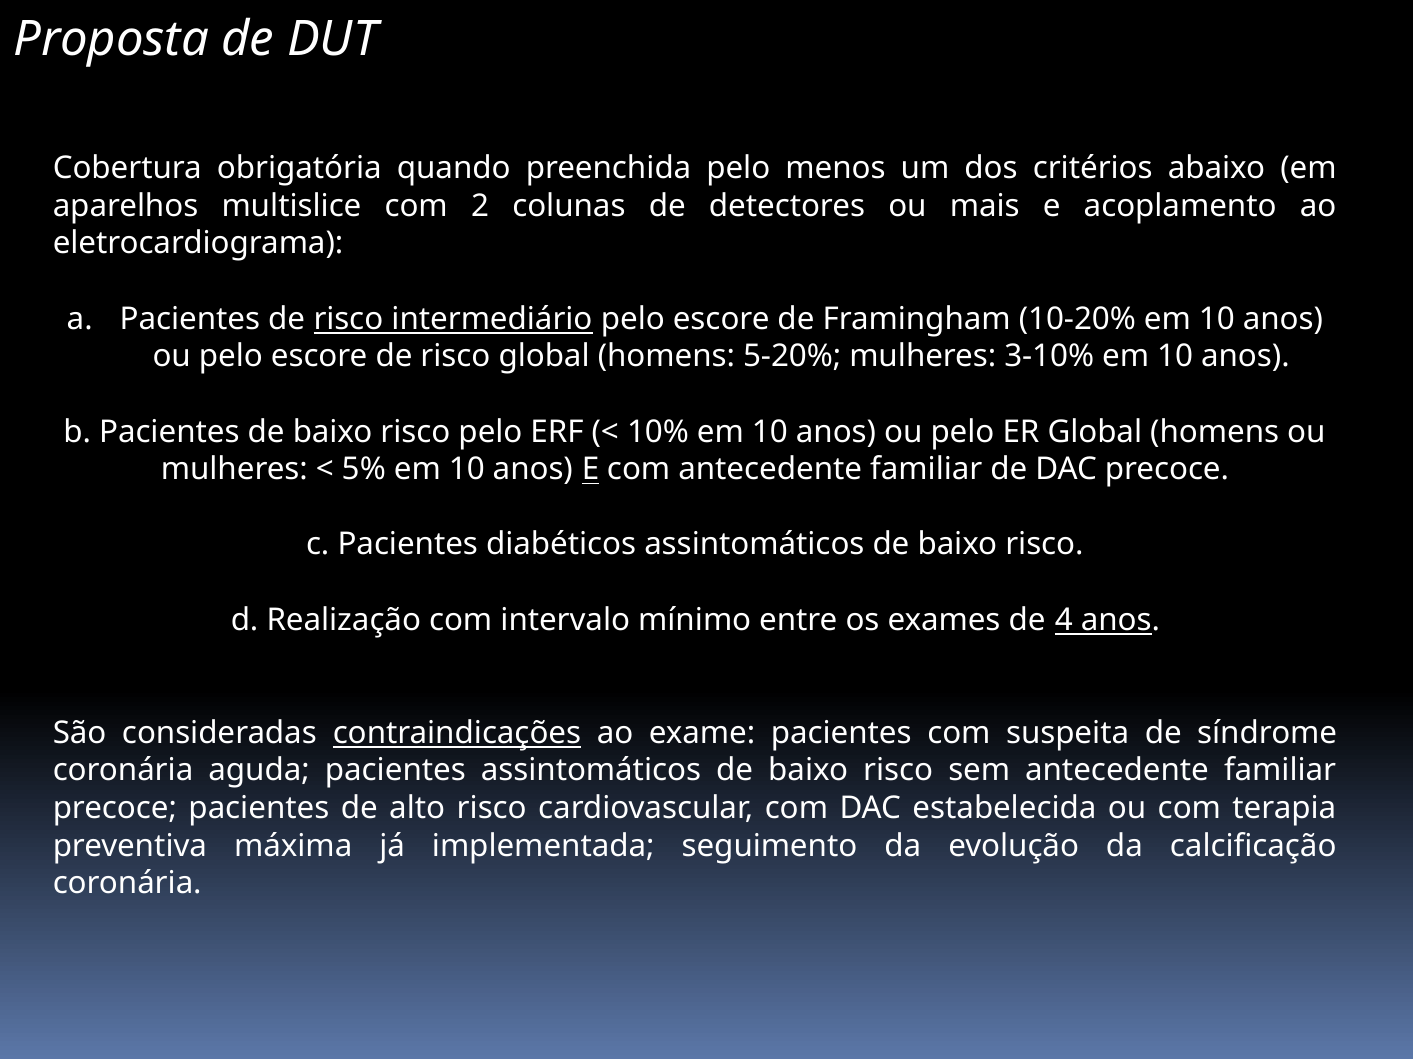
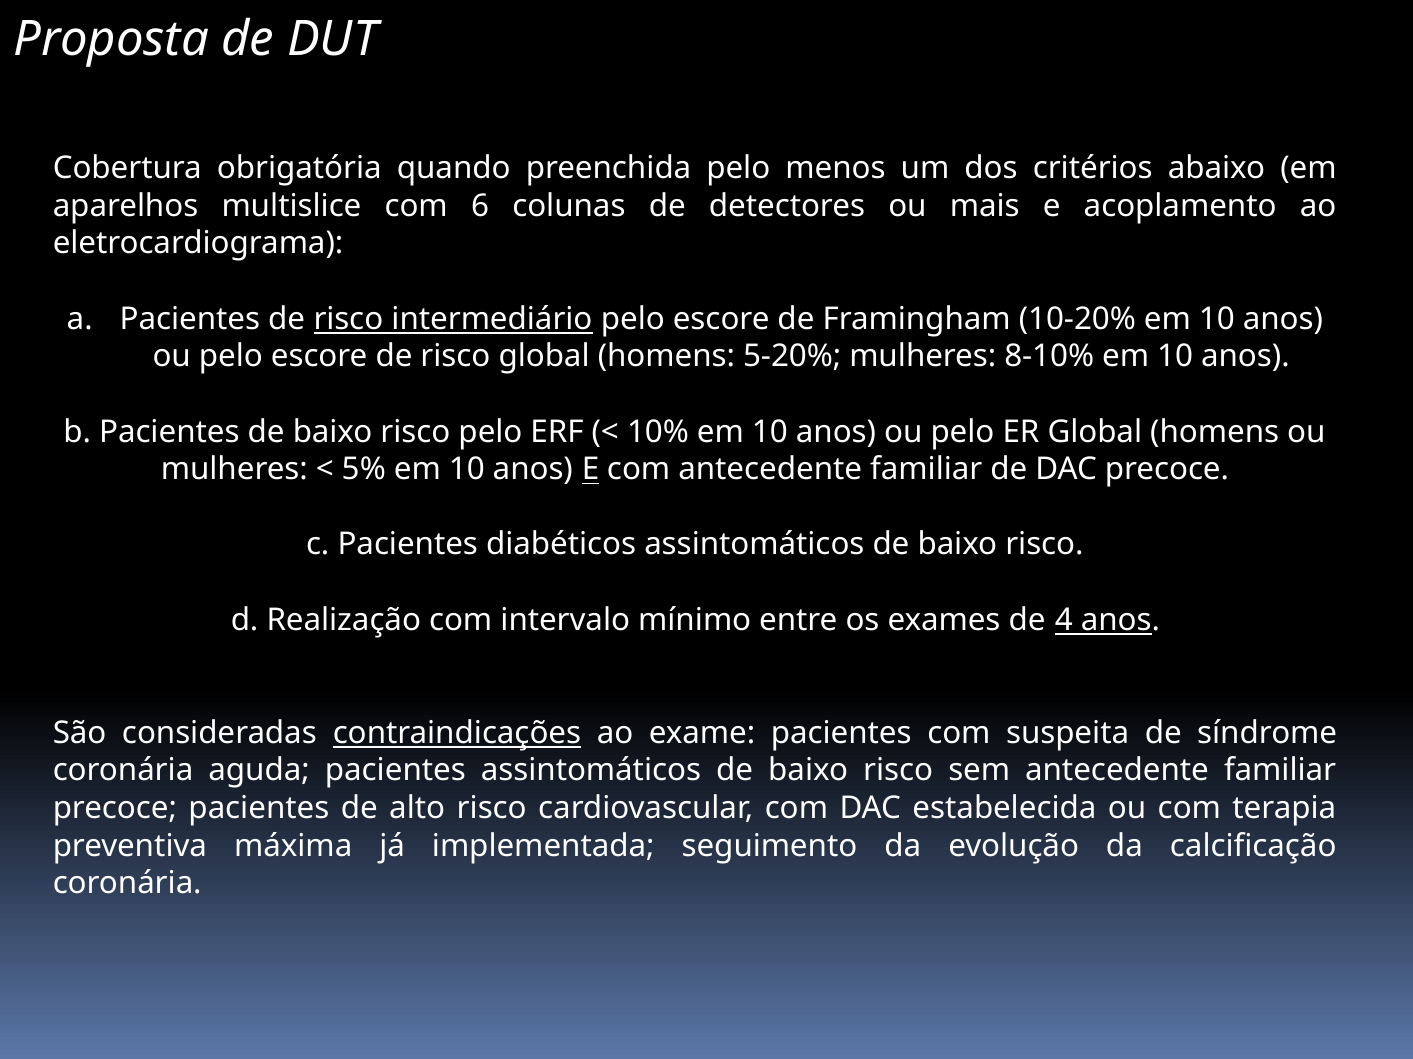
2: 2 -> 6
3-10%: 3-10% -> 8-10%
